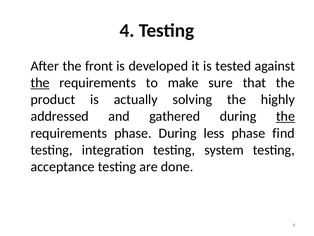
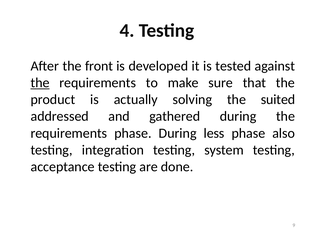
highly: highly -> suited
the at (285, 116) underline: present -> none
find: find -> also
